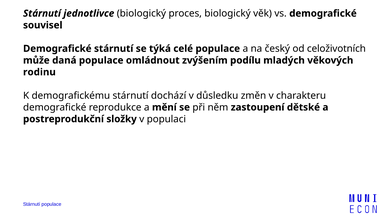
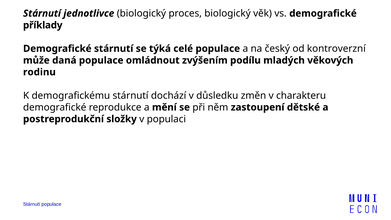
souvisel: souvisel -> příklady
celoživotních: celoživotních -> kontroverzní
